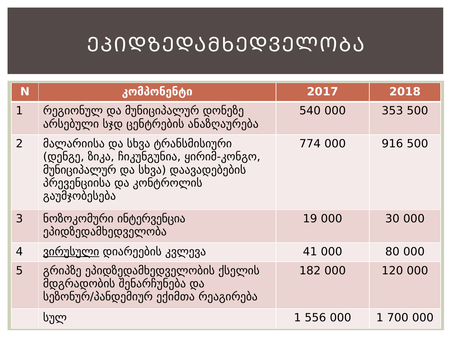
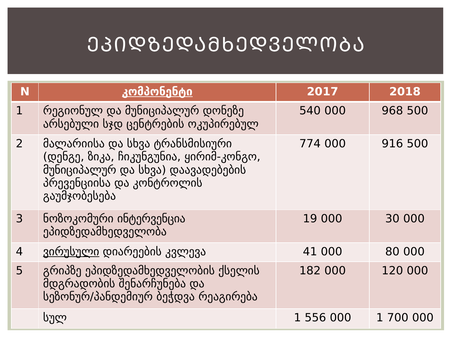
კომპონენტი underline: none -> present
353: 353 -> 968
ანაზღაურება: ანაზღაურება -> ოკუპირებულ
ექიმთა: ექიმთა -> ბეჭდვა
